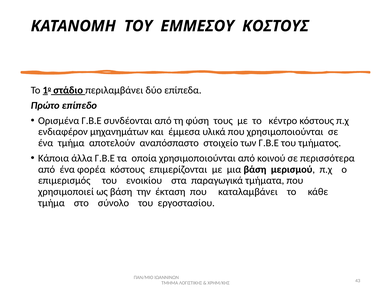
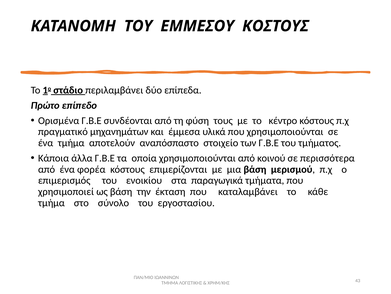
ενδιαφέρον: ενδιαφέρον -> πραγματικό
